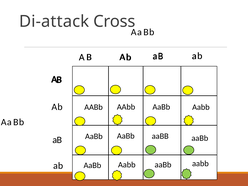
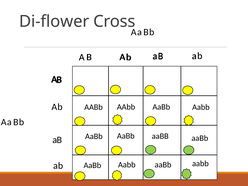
Di-attack: Di-attack -> Di-flower
